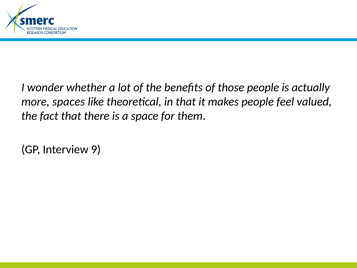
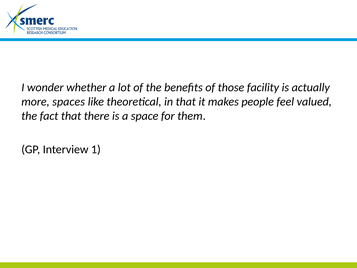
those people: people -> facility
9: 9 -> 1
